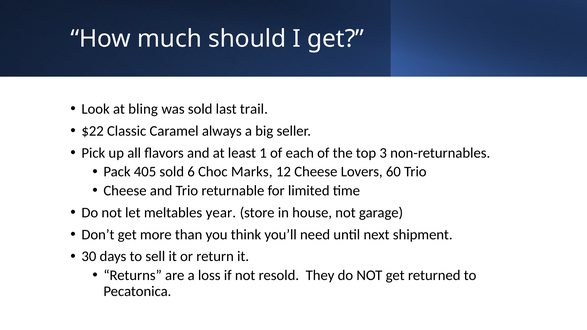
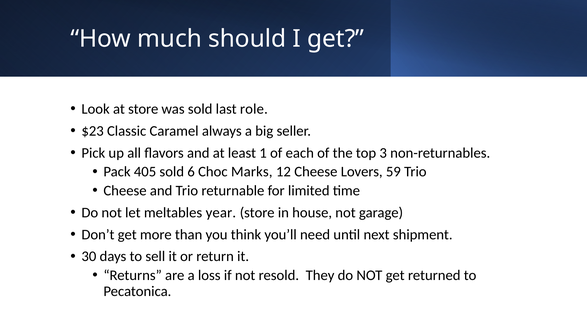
at bling: bling -> store
trail: trail -> role
$22: $22 -> $23
60: 60 -> 59
